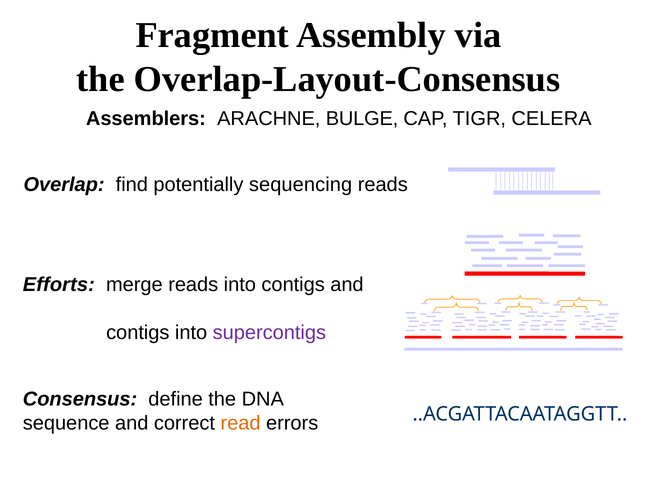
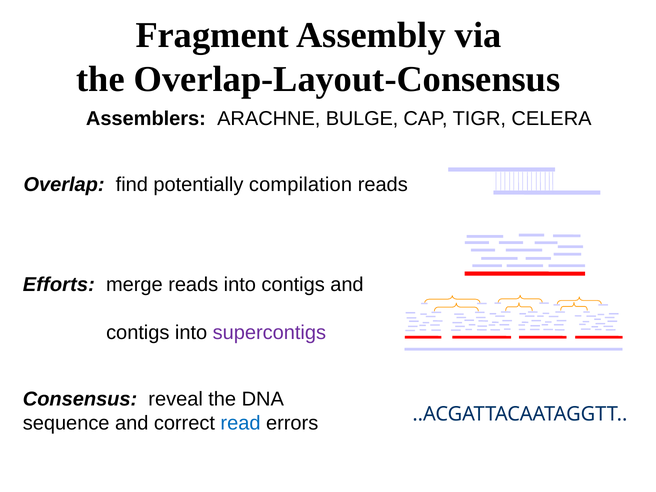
sequencing: sequencing -> compilation
define: define -> reveal
read colour: orange -> blue
